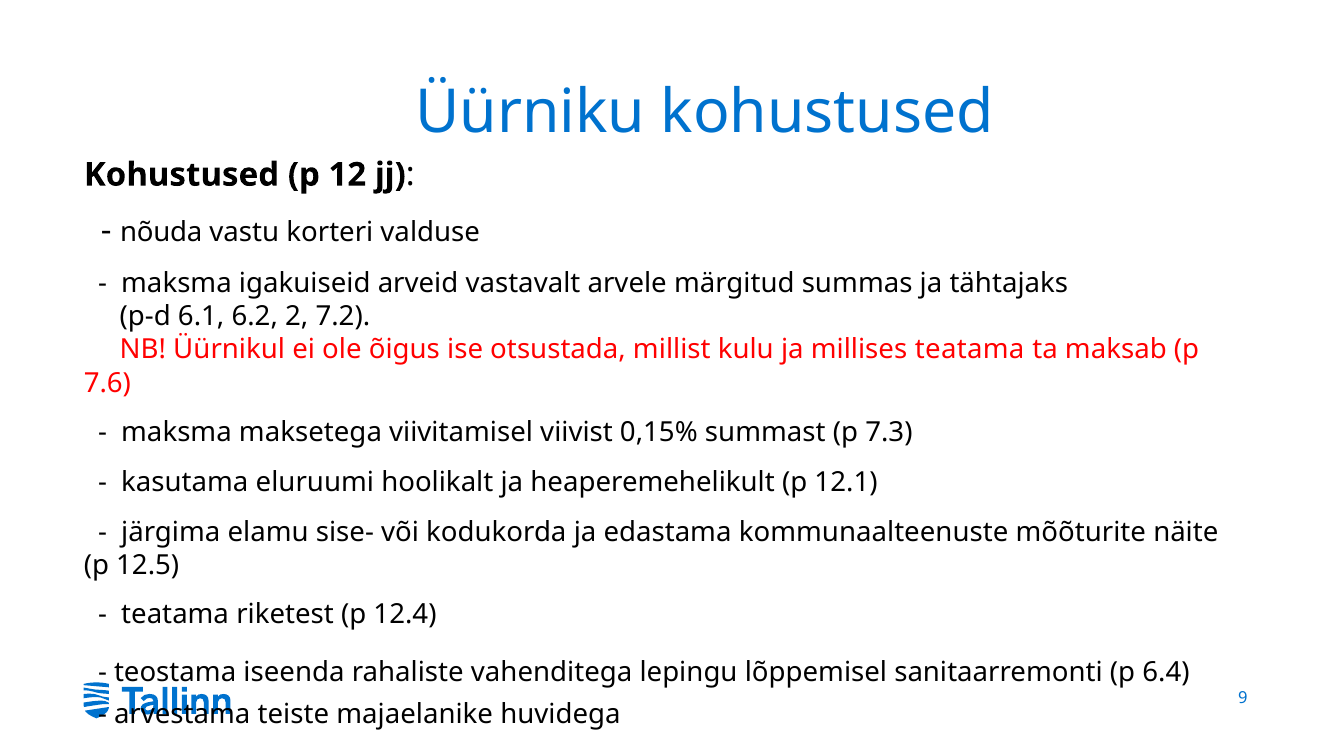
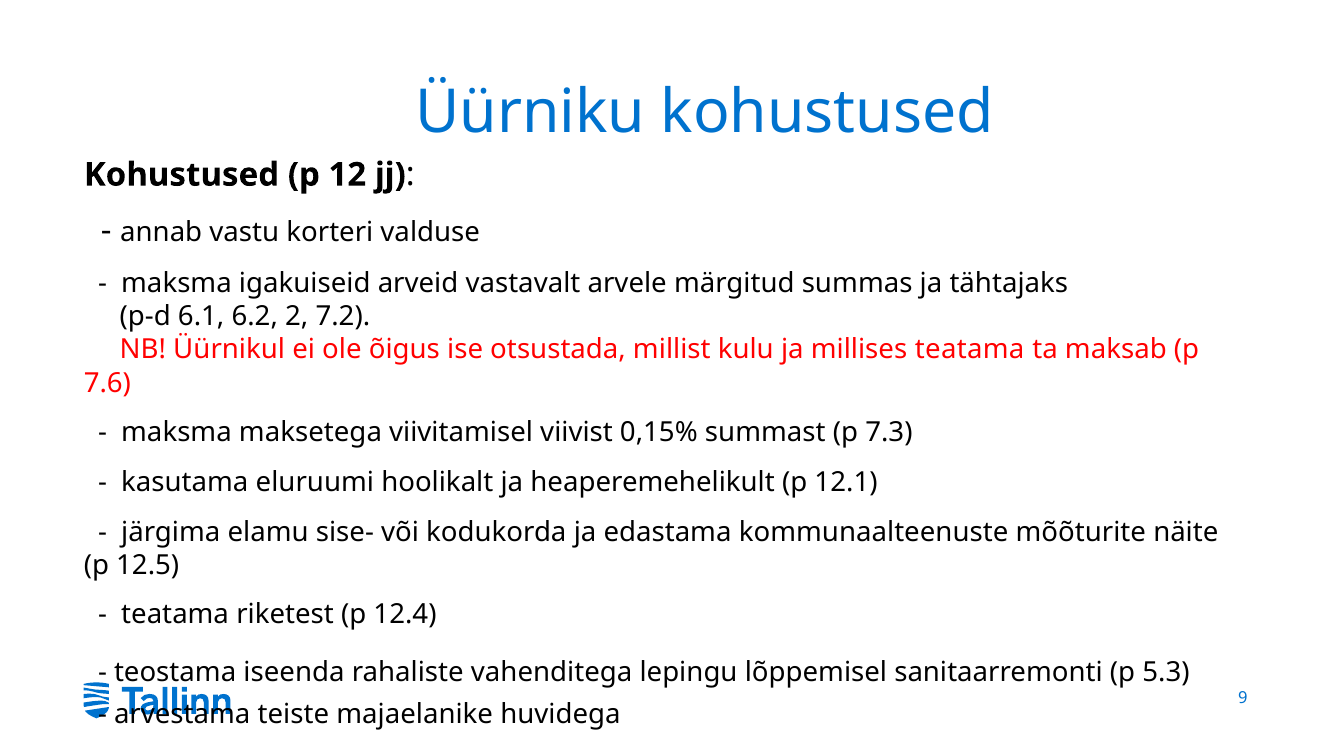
nõuda: nõuda -> annab
6.4: 6.4 -> 5.3
